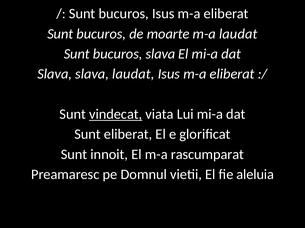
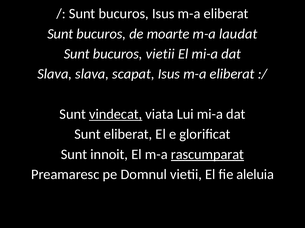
bucuros slava: slava -> vietii
slava laudat: laudat -> scapat
rascumparat underline: none -> present
